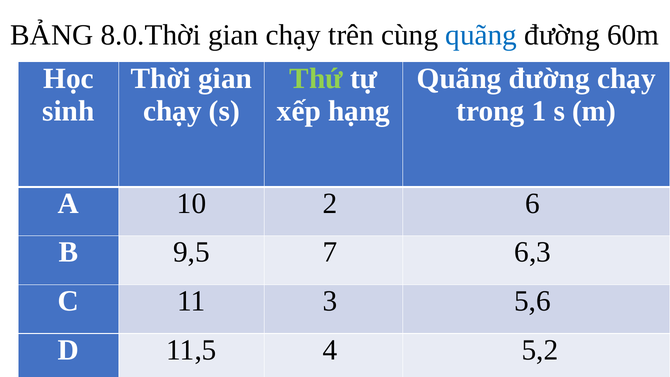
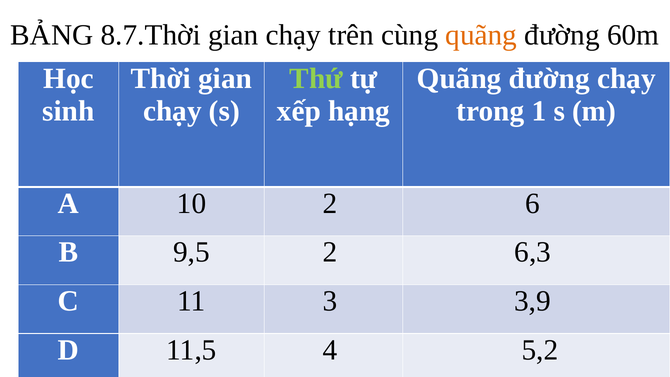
8.0.Thời: 8.0.Thời -> 8.7.Thời
quãng at (481, 35) colour: blue -> orange
9,5 7: 7 -> 2
5,6: 5,6 -> 3,9
